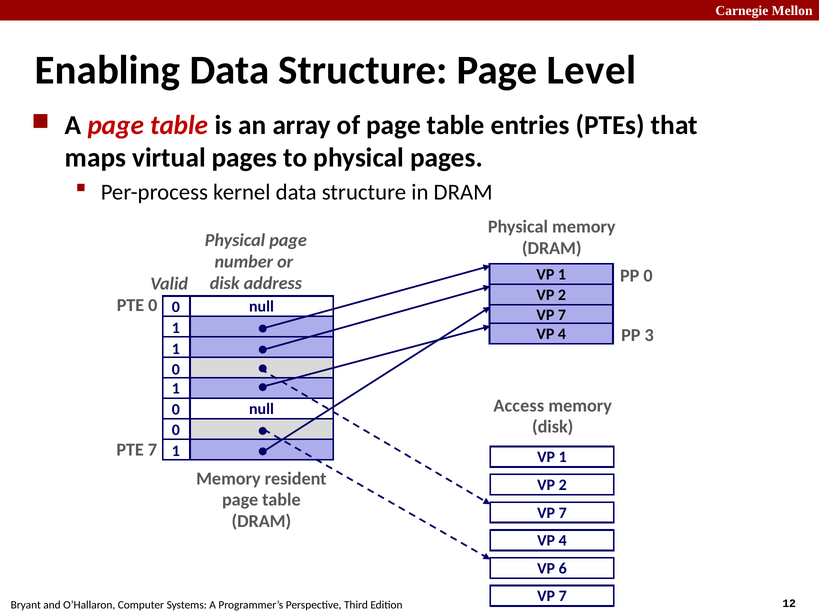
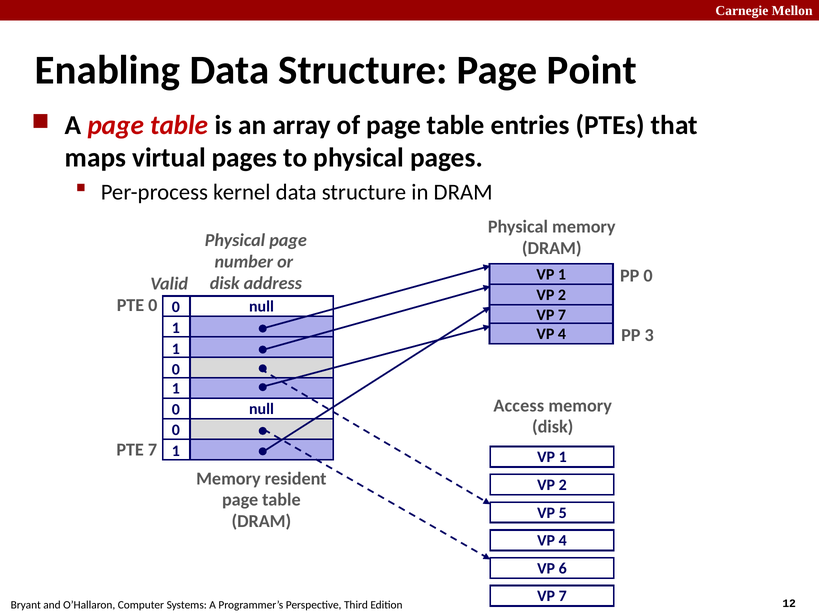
Level: Level -> Point
7 at (563, 513): 7 -> 5
